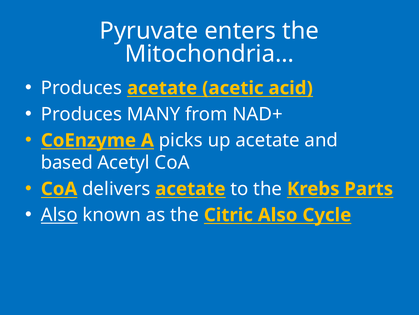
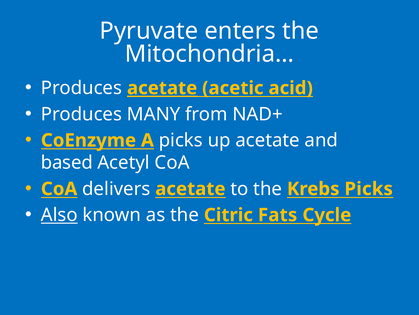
acetate at (162, 88) underline: none -> present
Krebs Parts: Parts -> Picks
Citric Also: Also -> Fats
